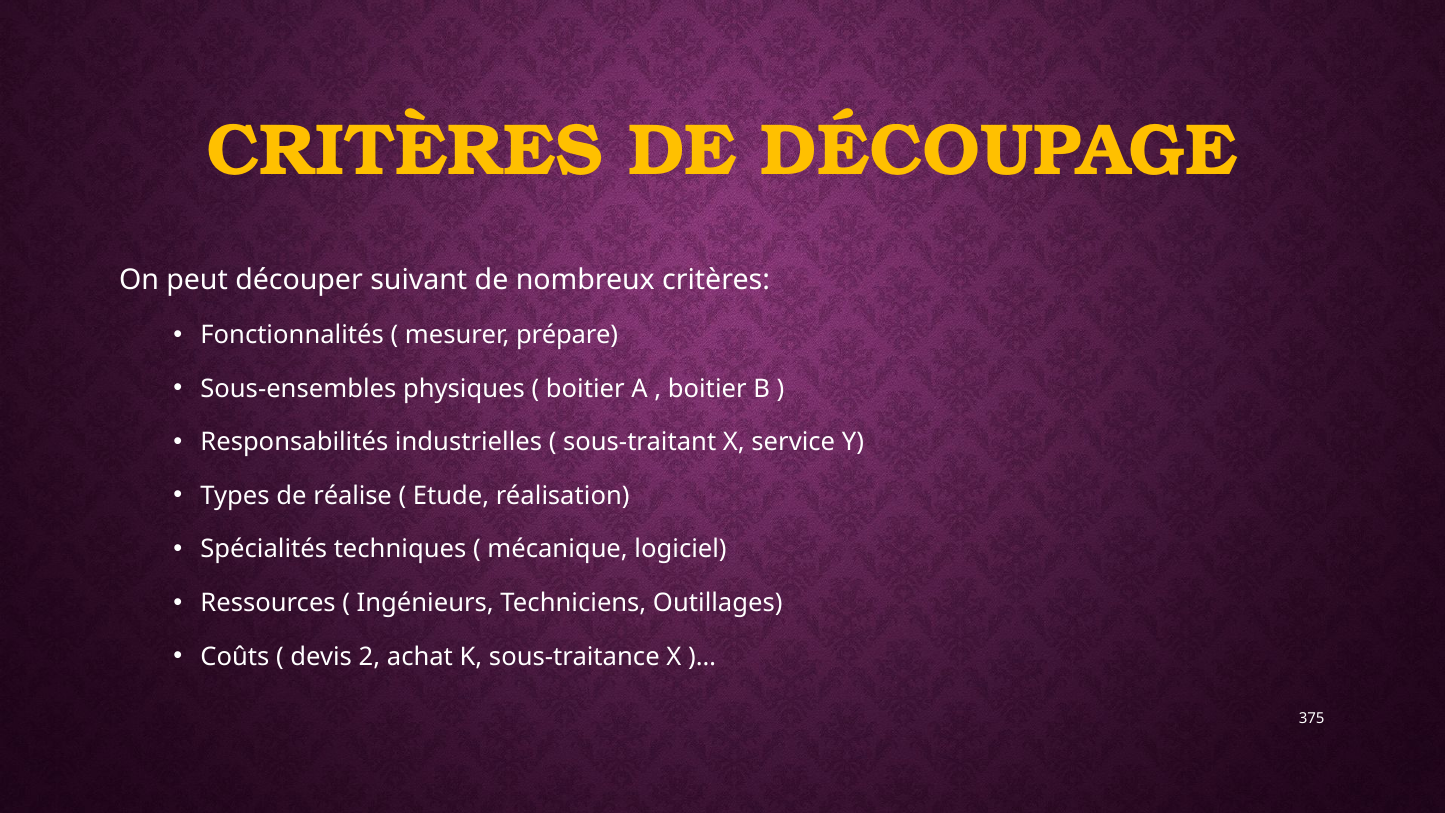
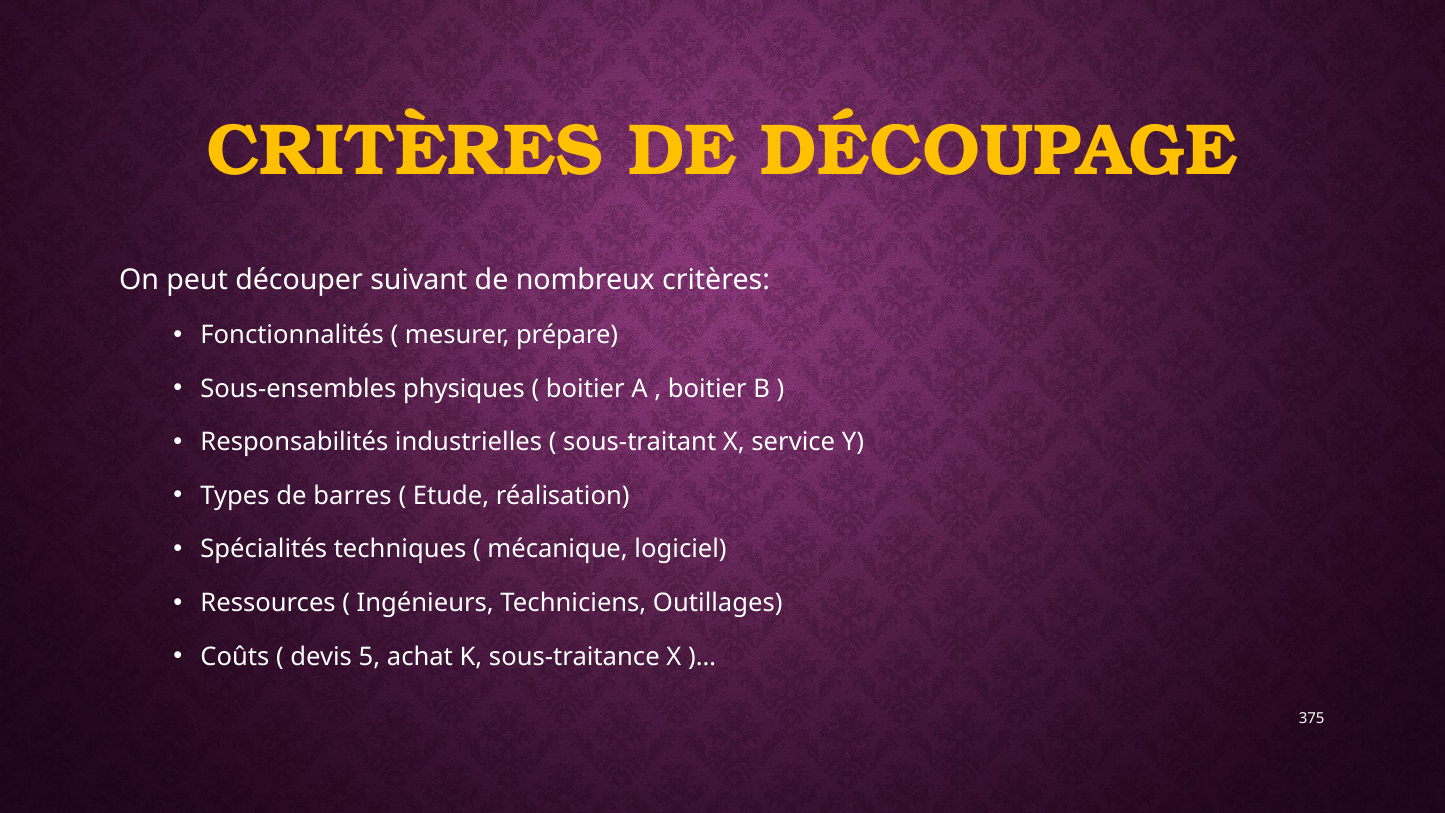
réalise: réalise -> barres
2: 2 -> 5
